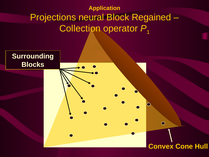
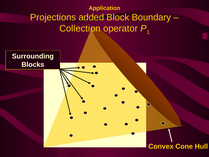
neural: neural -> added
Regained: Regained -> Boundary
